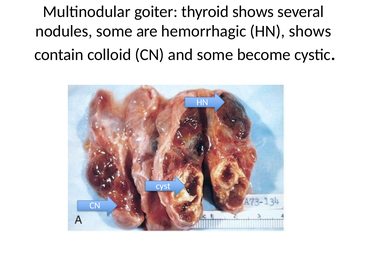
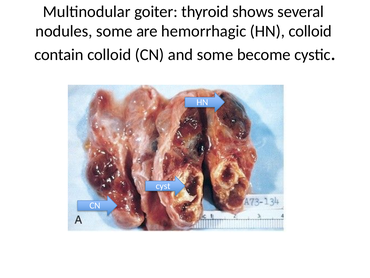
HN shows: shows -> colloid
